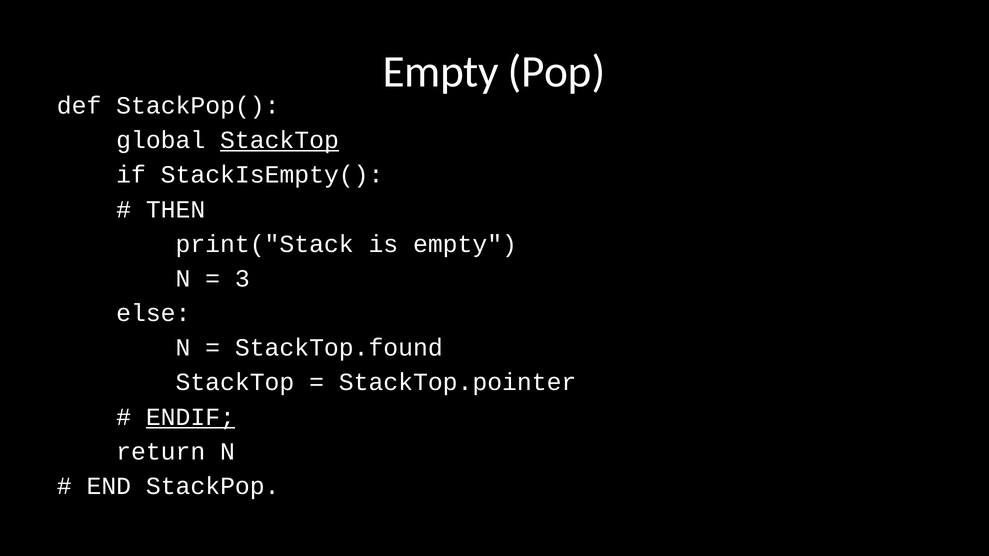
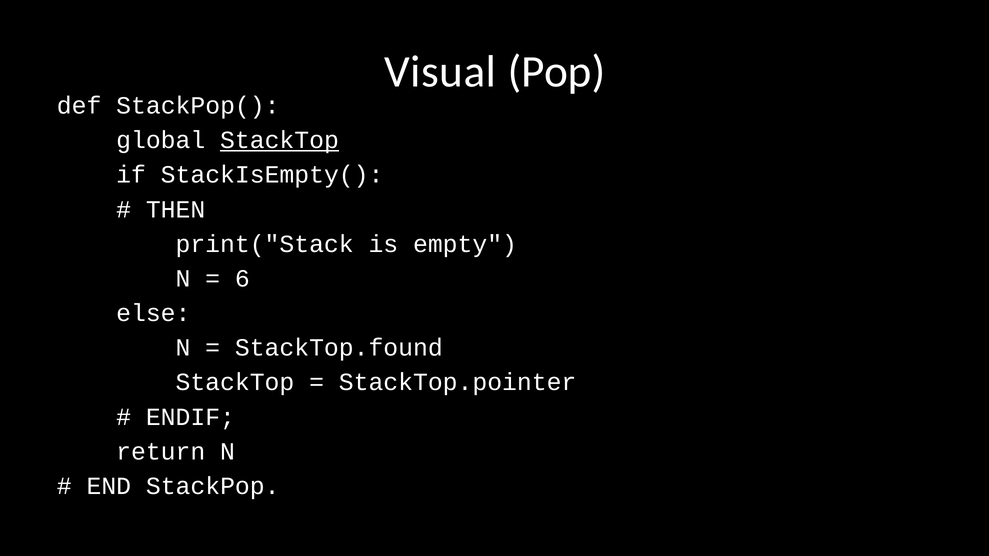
Empty at (441, 72): Empty -> Visual
3: 3 -> 6
ENDIF underline: present -> none
